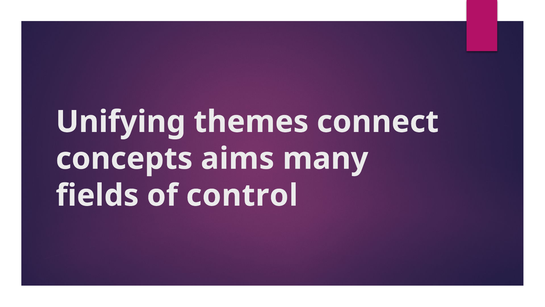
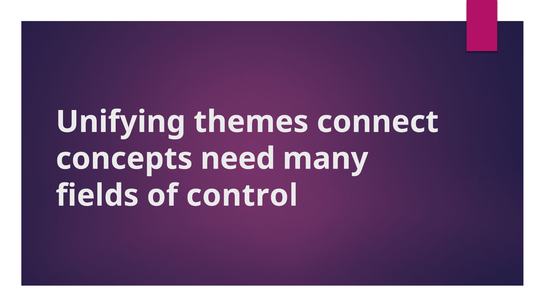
aims: aims -> need
